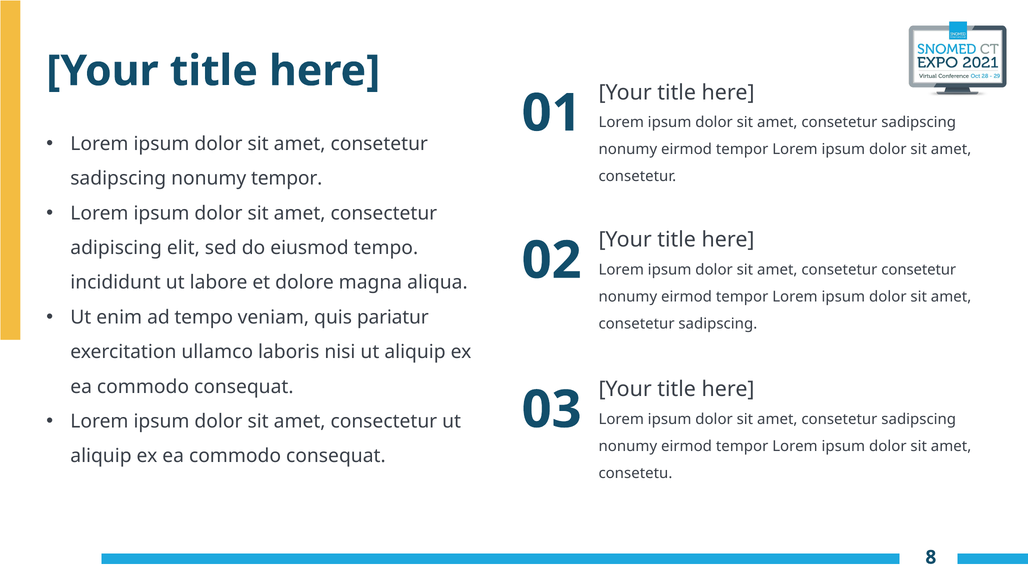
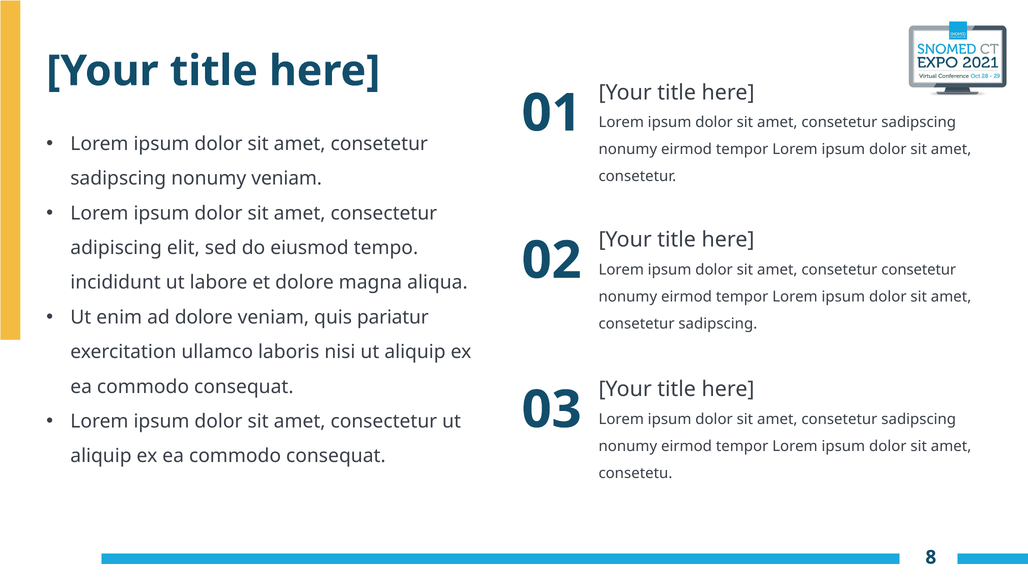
nonumy tempor: tempor -> veniam
ad tempo: tempo -> dolore
